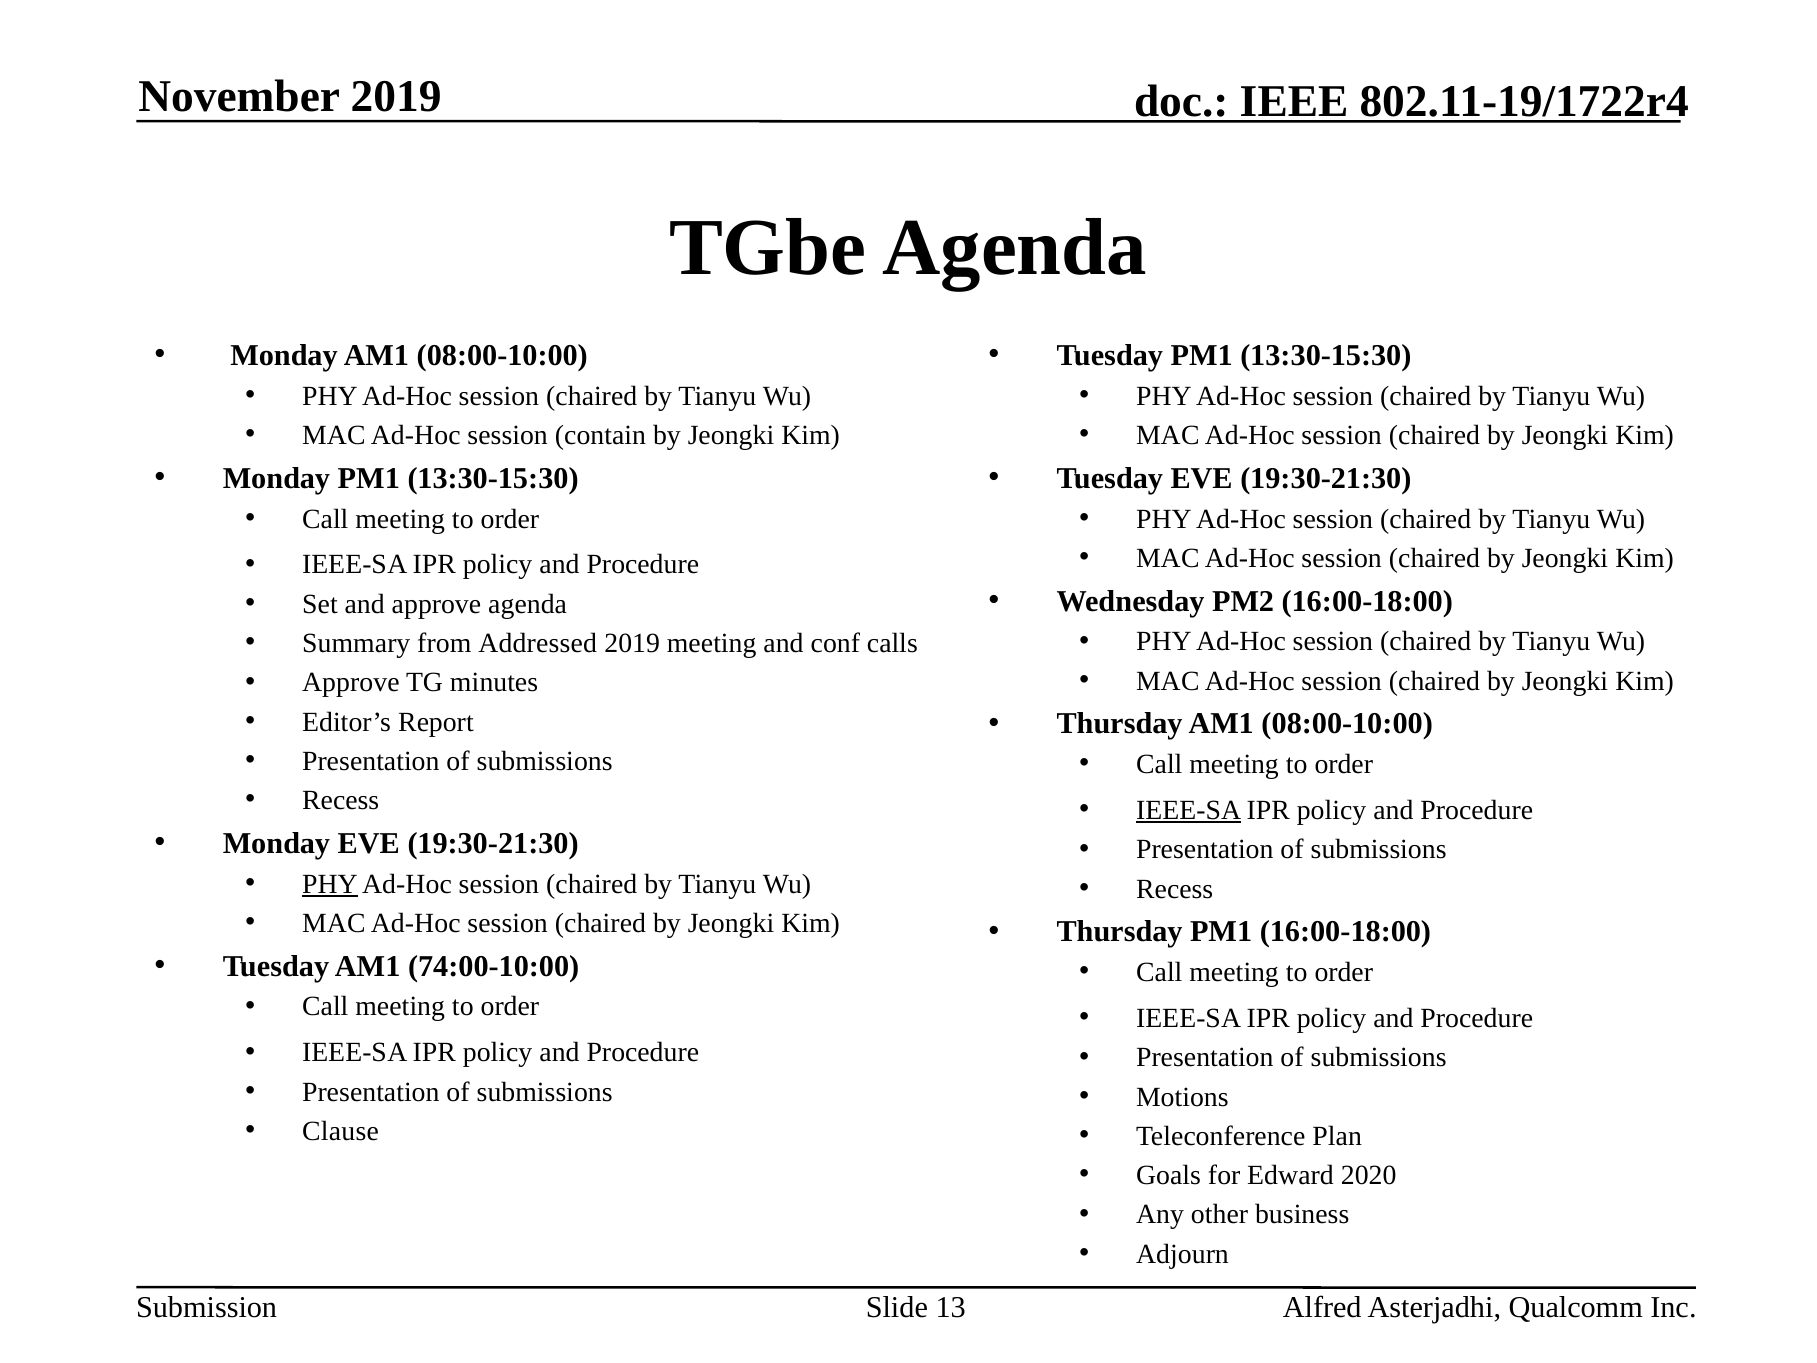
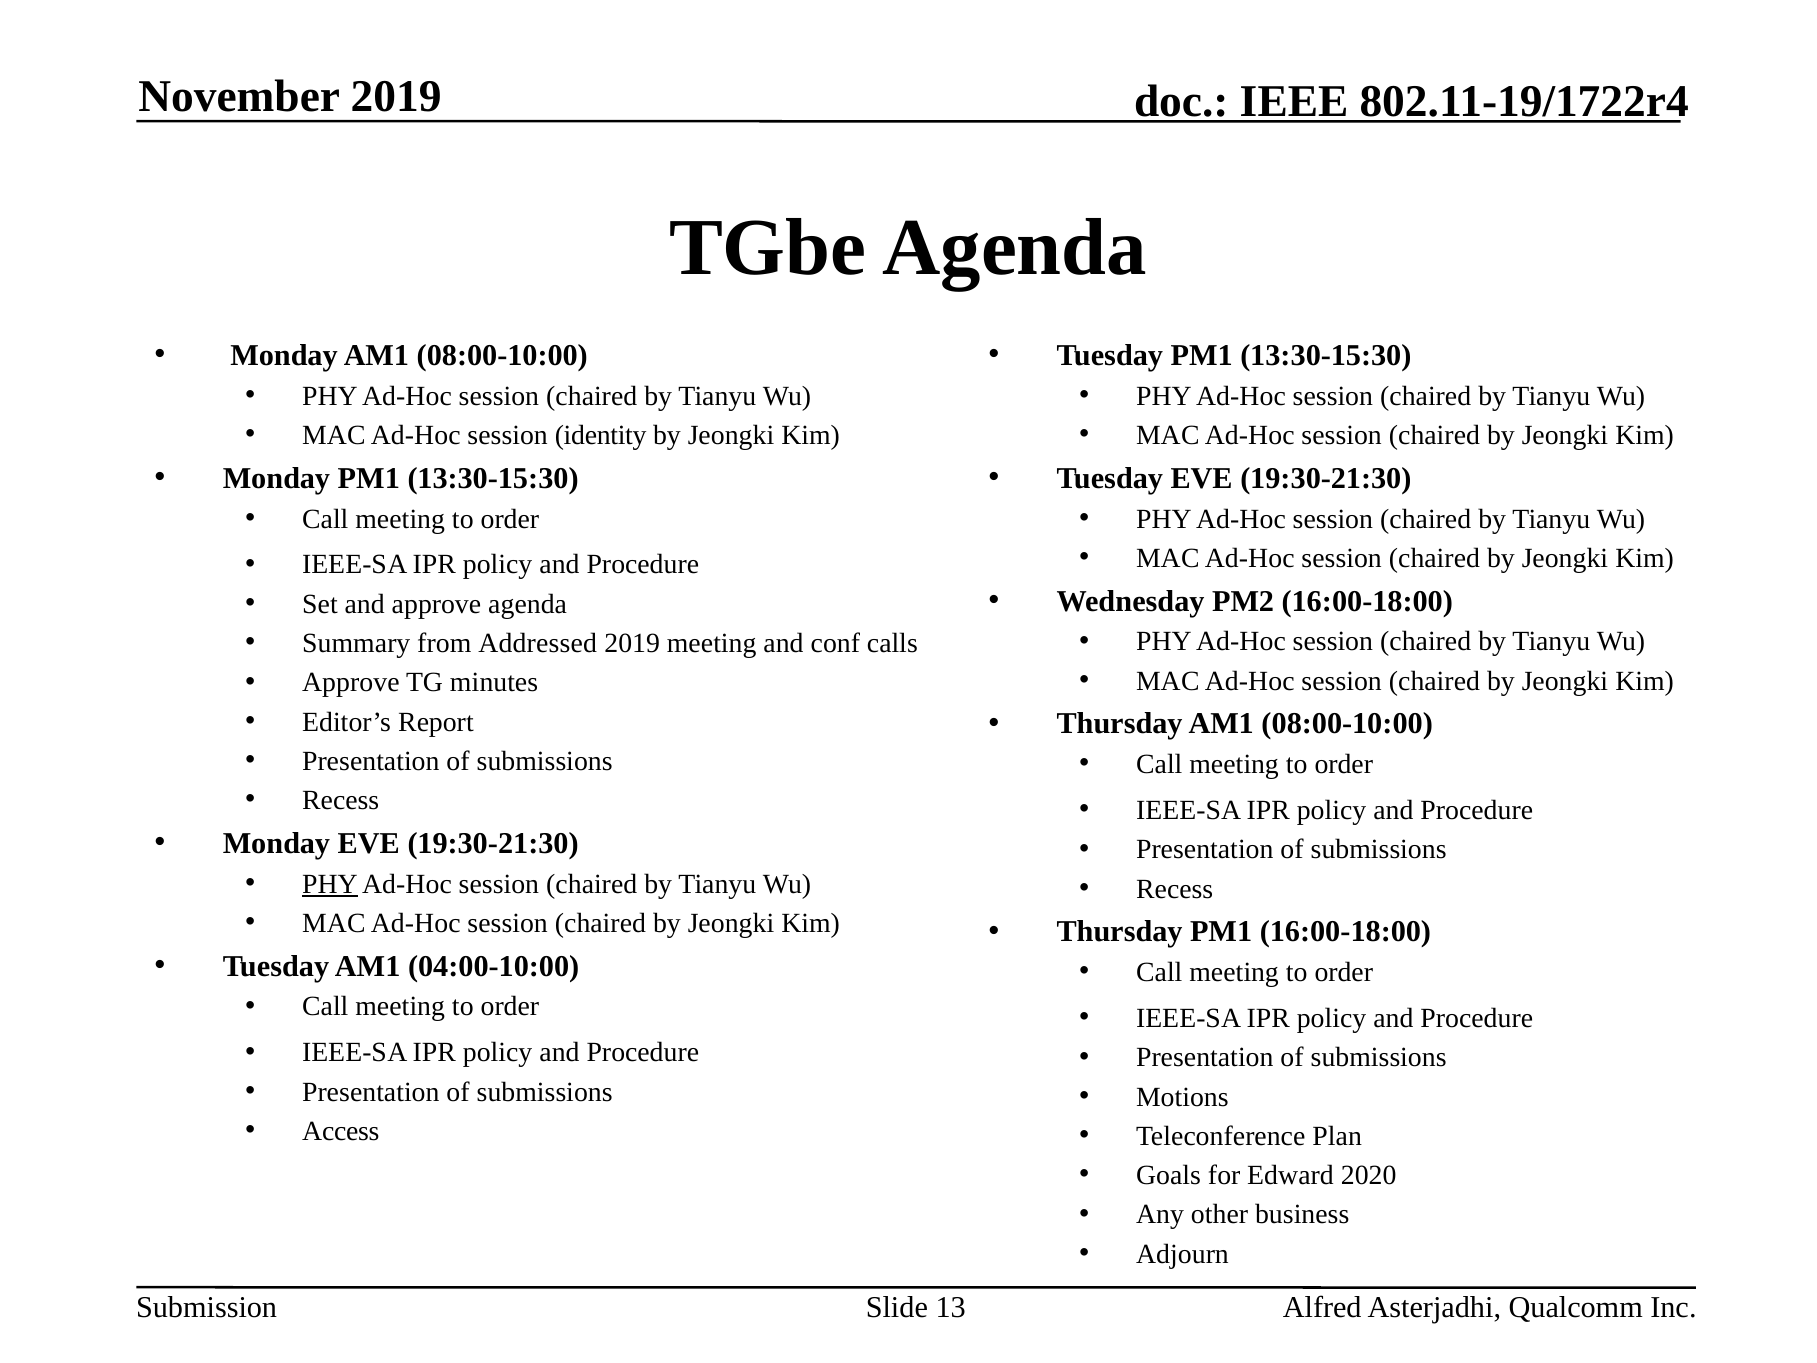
contain: contain -> identity
IEEE-SA at (1189, 810) underline: present -> none
74:00-10:00: 74:00-10:00 -> 04:00-10:00
Clause: Clause -> Access
